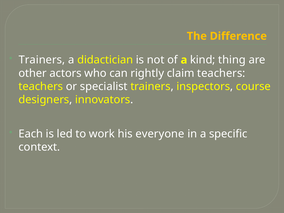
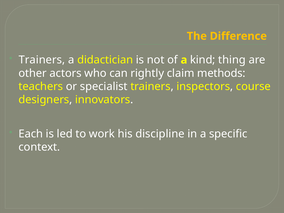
claim teachers: teachers -> methods
everyone: everyone -> discipline
